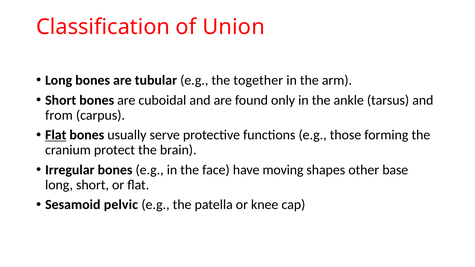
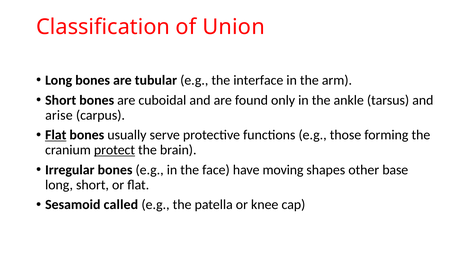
together: together -> interface
from: from -> arise
protect underline: none -> present
pelvic: pelvic -> called
